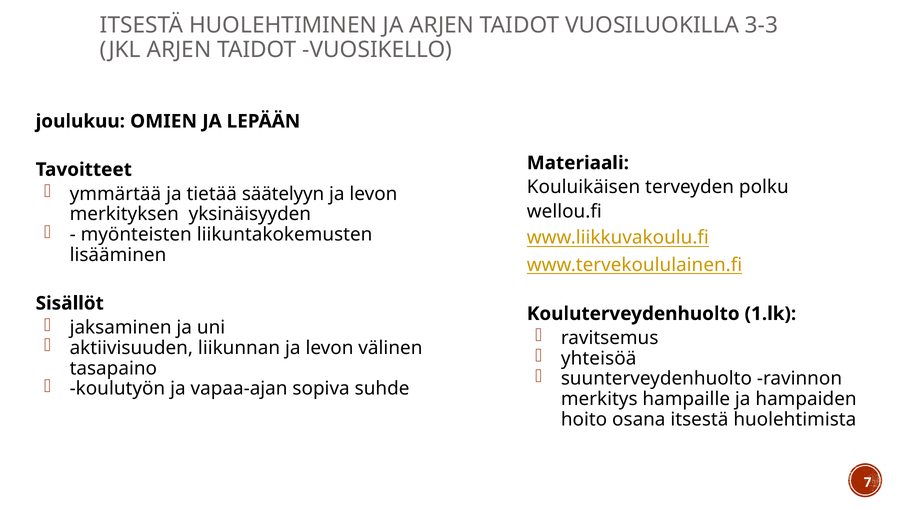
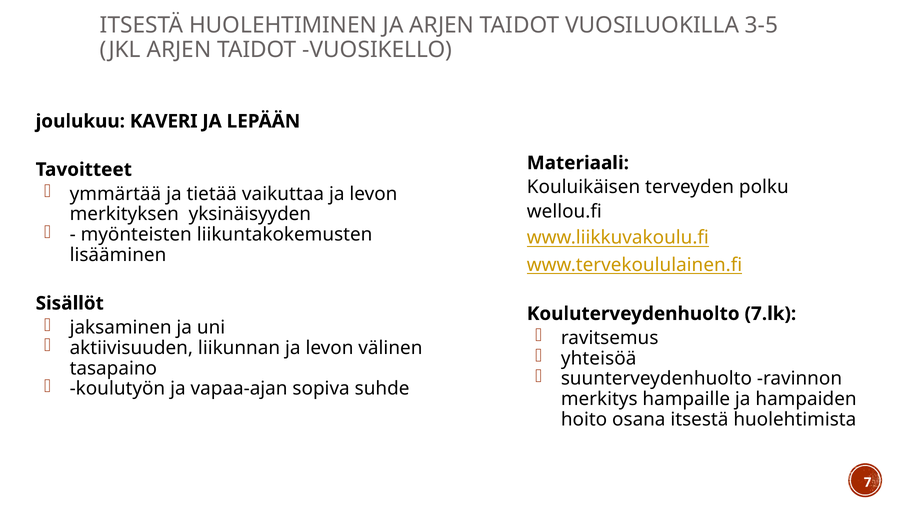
3-3: 3-3 -> 3-5
OMIEN: OMIEN -> KAVERI
säätelyyn: säätelyyn -> vaikuttaa
1.lk: 1.lk -> 7.lk
